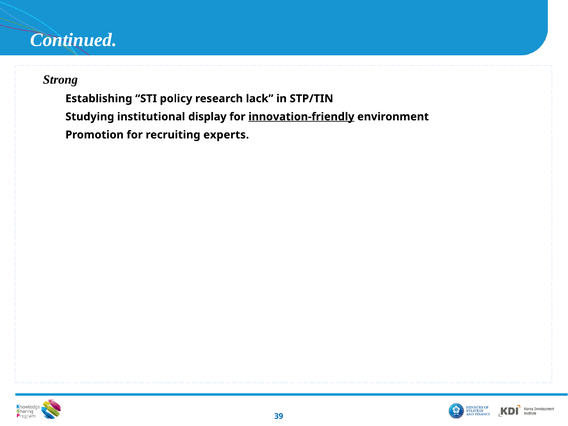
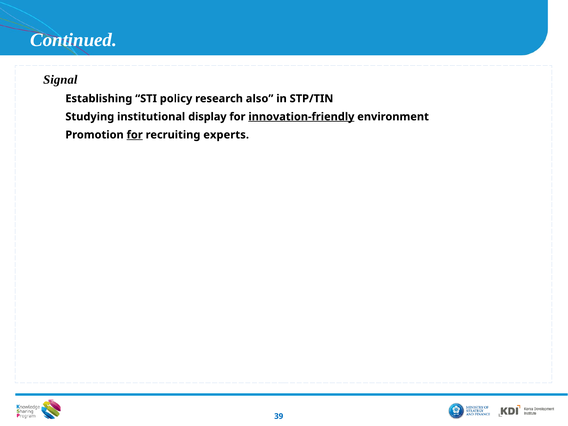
Strong: Strong -> Signal
lack: lack -> also
for at (135, 135) underline: none -> present
